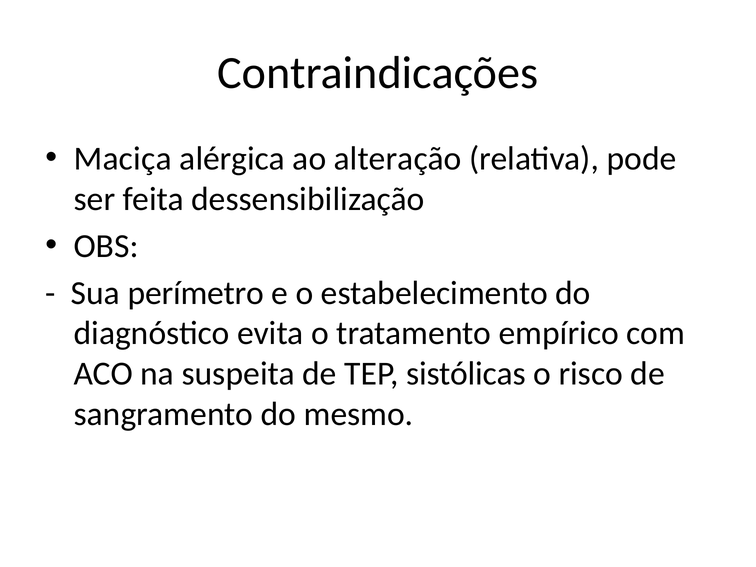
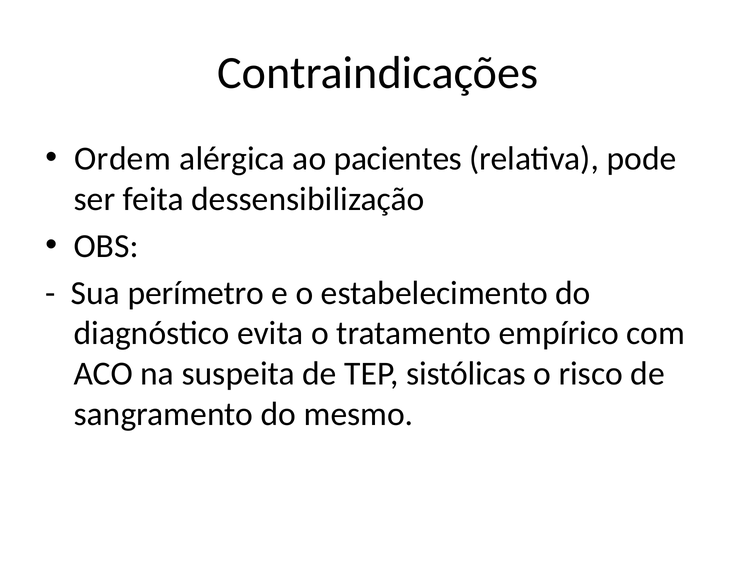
Maciça: Maciça -> Ordem
alteração: alteração -> pacientes
